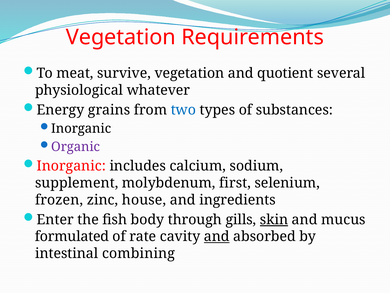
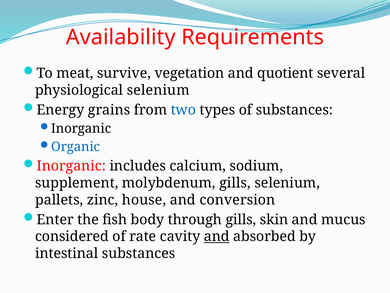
Vegetation at (121, 37): Vegetation -> Availability
physiological whatever: whatever -> selenium
Organic colour: purple -> blue
molybdenum first: first -> gills
frozen: frozen -> pallets
ingredients: ingredients -> conversion
skin underline: present -> none
formulated: formulated -> considered
intestinal combining: combining -> substances
